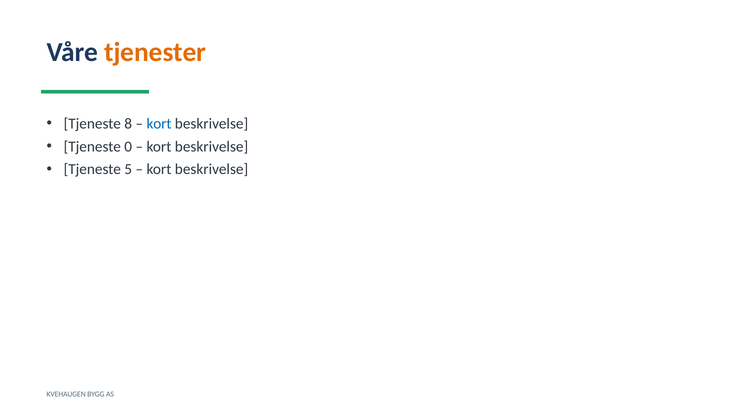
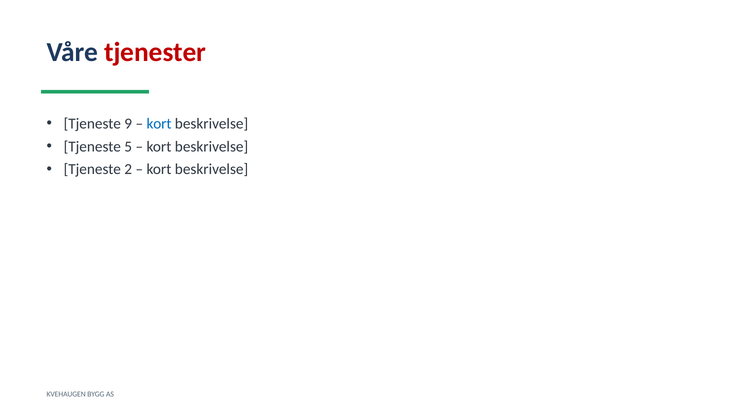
tjenester colour: orange -> red
8: 8 -> 9
0: 0 -> 5
5: 5 -> 2
